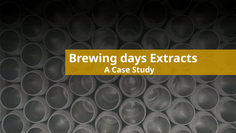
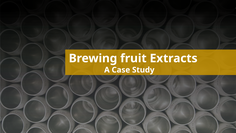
days: days -> fruit
